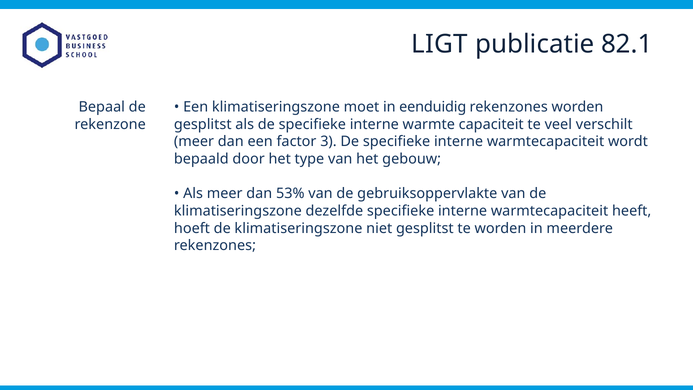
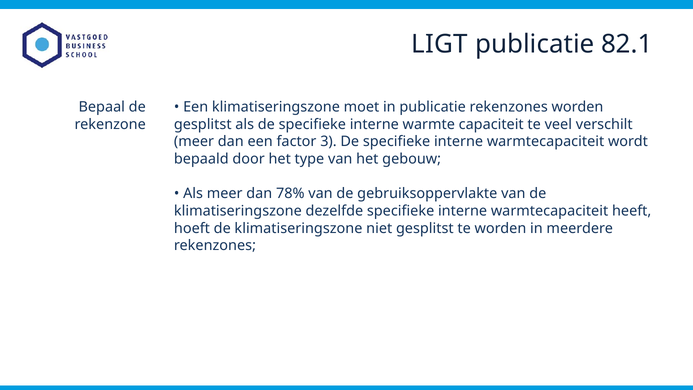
in eenduidig: eenduidig -> publicatie
53%: 53% -> 78%
